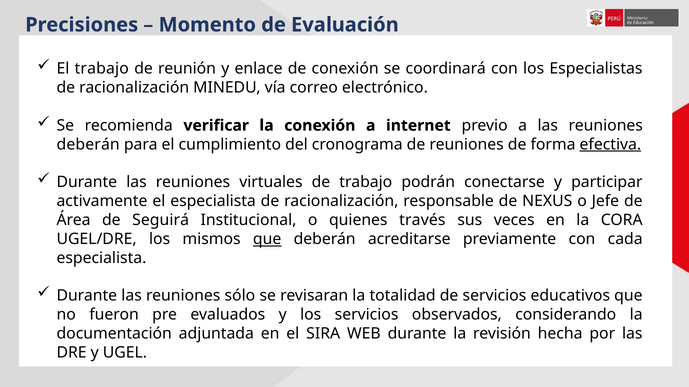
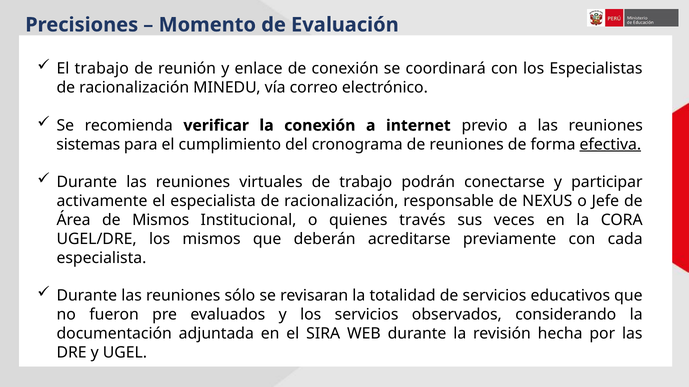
deberán at (88, 145): deberán -> sistemas
de Seguirá: Seguirá -> Mismos
que at (267, 239) underline: present -> none
